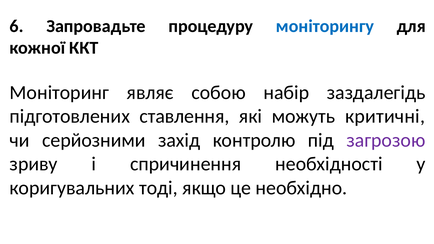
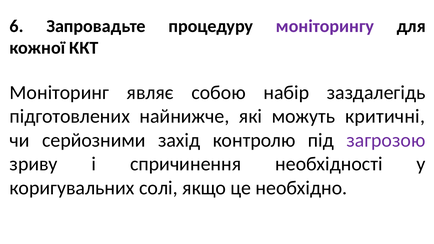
моніторингу colour: blue -> purple
ставлення: ставлення -> найнижче
тоді: тоді -> солі
